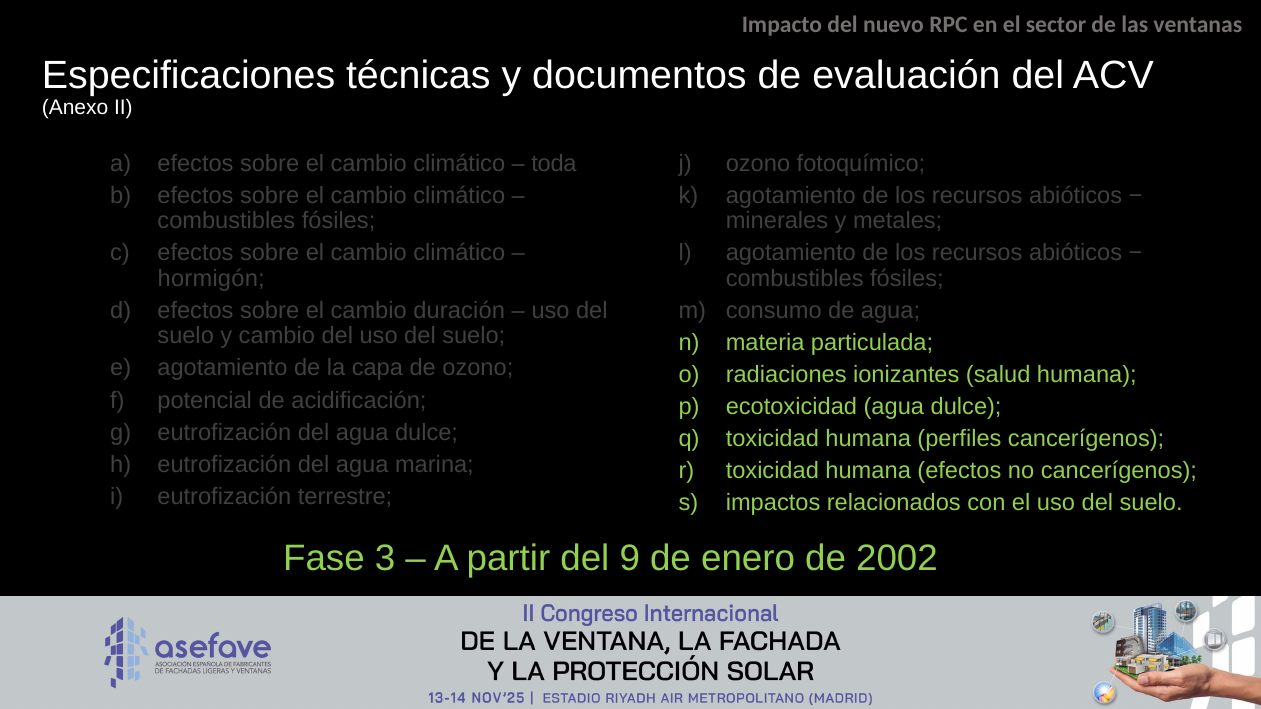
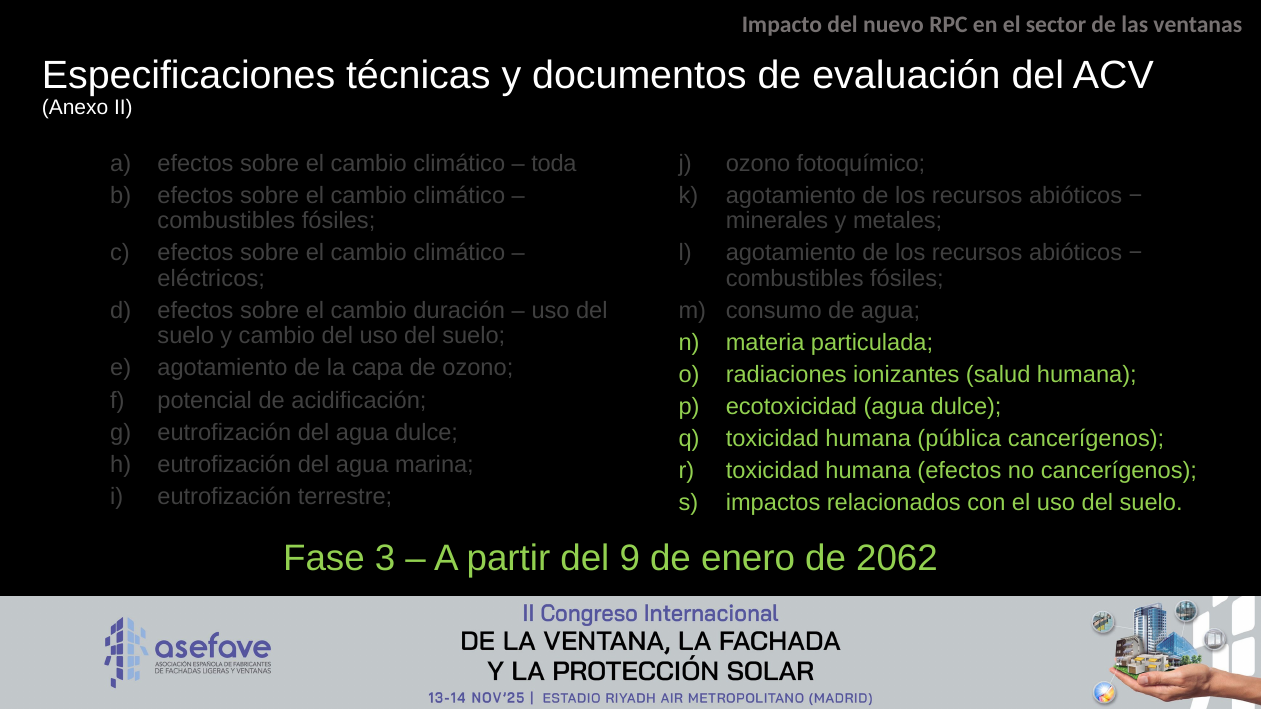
hormigón: hormigón -> eléctricos
perfiles: perfiles -> pública
2002: 2002 -> 2062
